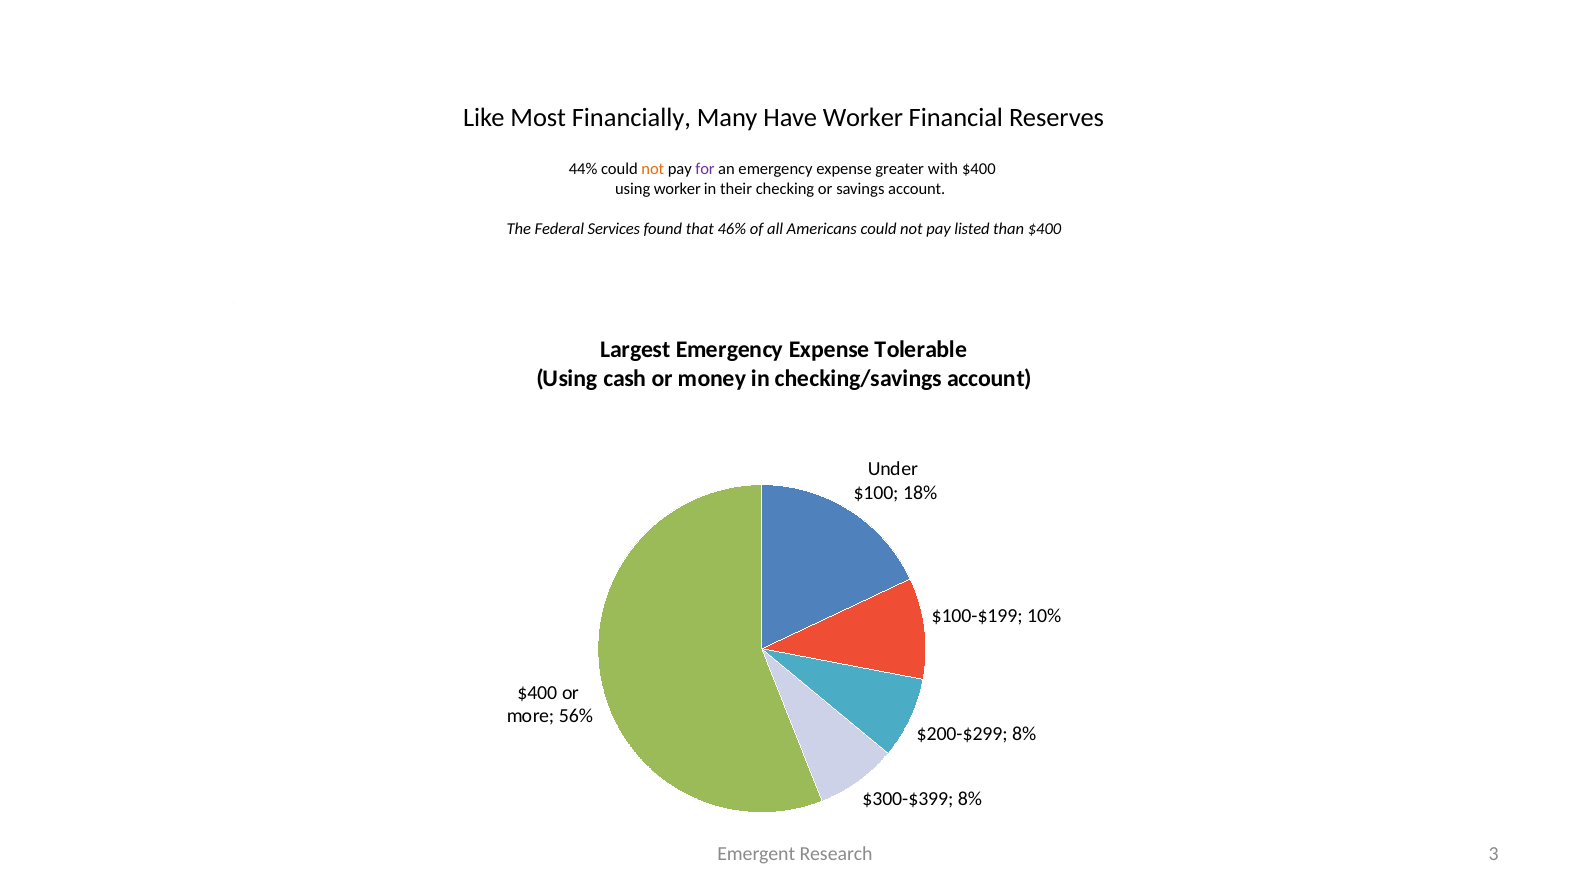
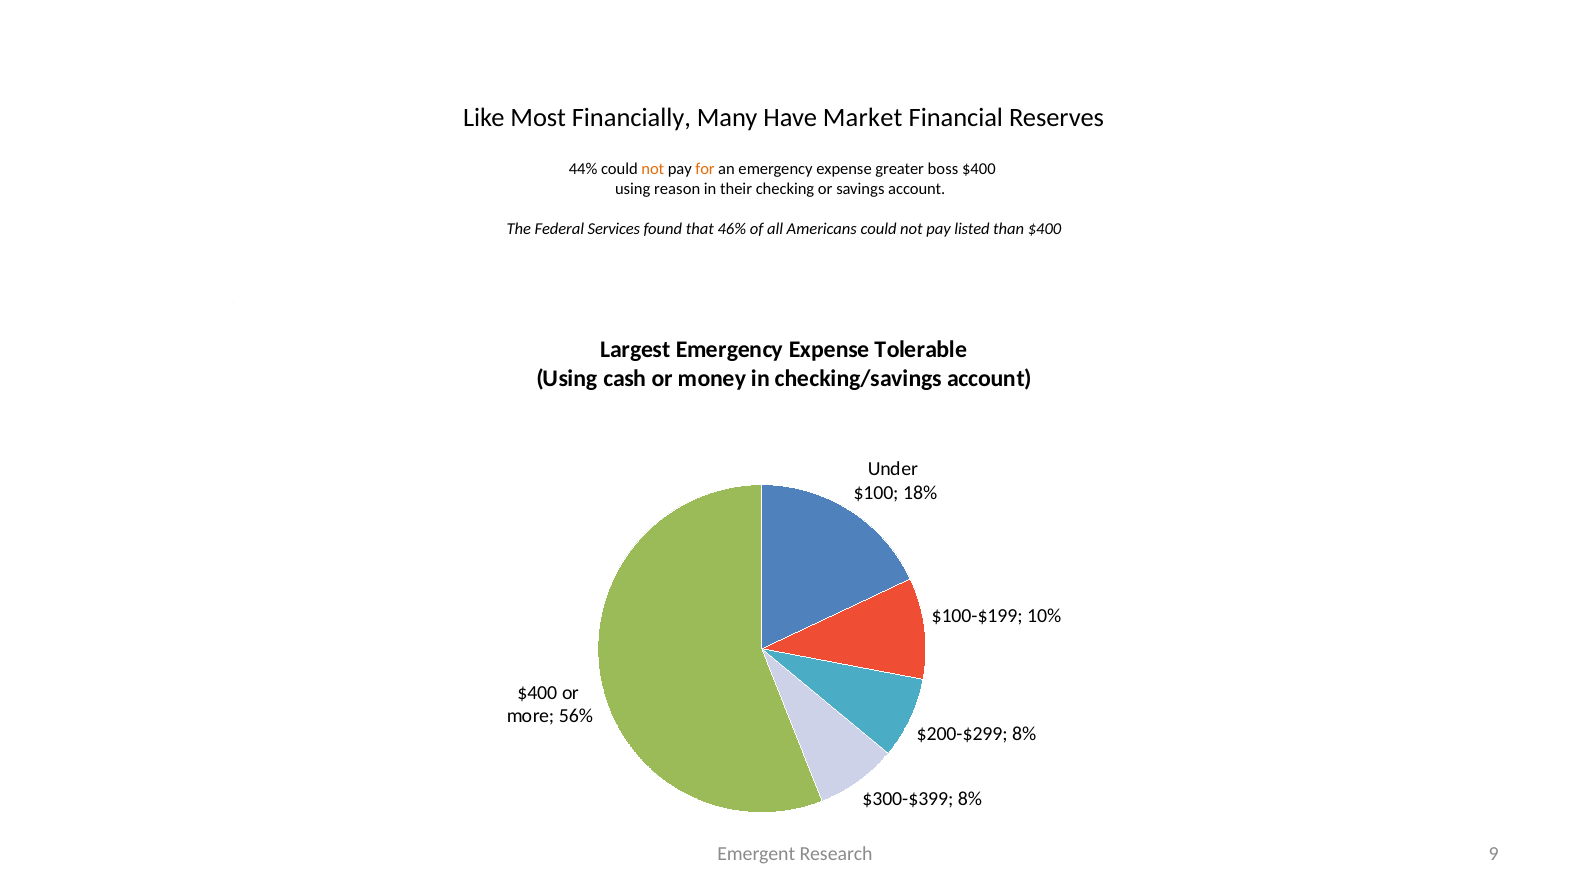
Have Worker: Worker -> Market
for colour: purple -> orange
with: with -> boss
using worker: worker -> reason
3: 3 -> 9
